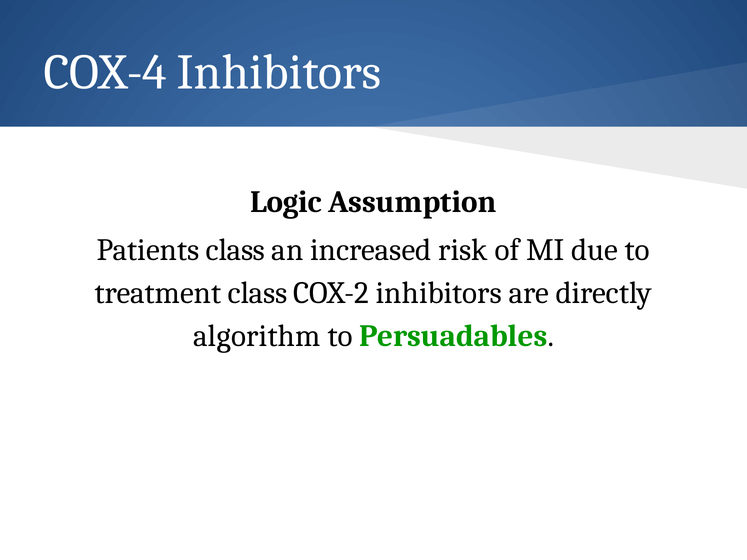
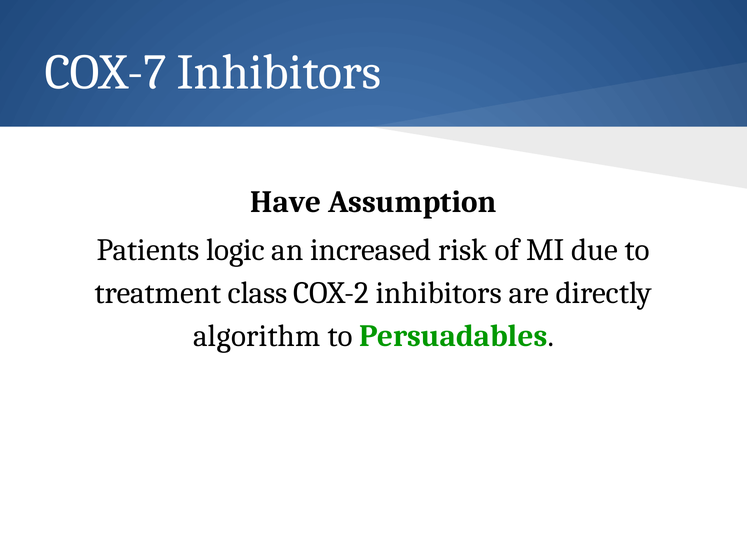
COX-4: COX-4 -> COX-7
Logic: Logic -> Have
Patients class: class -> logic
